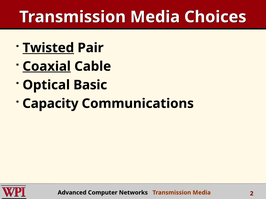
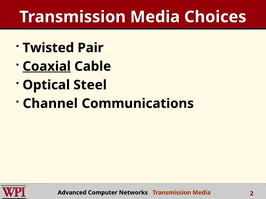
Twisted underline: present -> none
Basic: Basic -> Steel
Capacity: Capacity -> Channel
